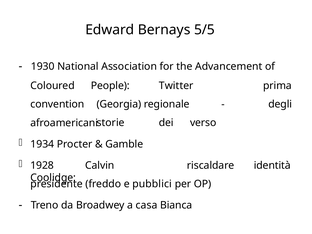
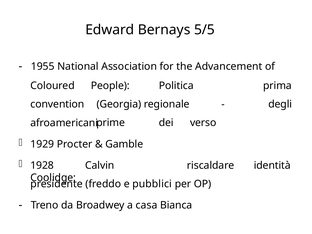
1930: 1930 -> 1955
Twitter: Twitter -> Politica
storie: storie -> prime
1934: 1934 -> 1929
